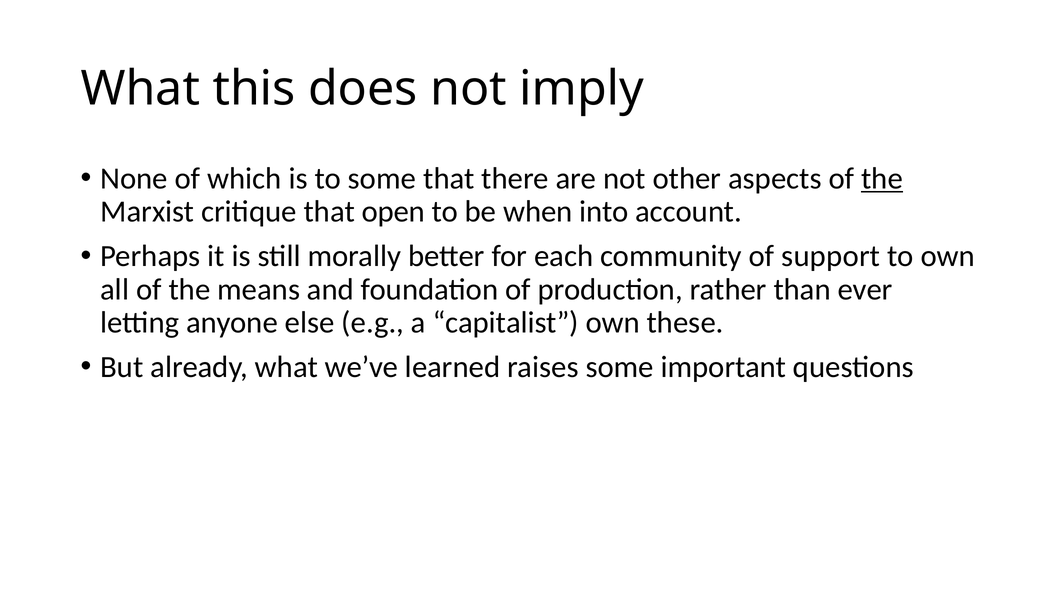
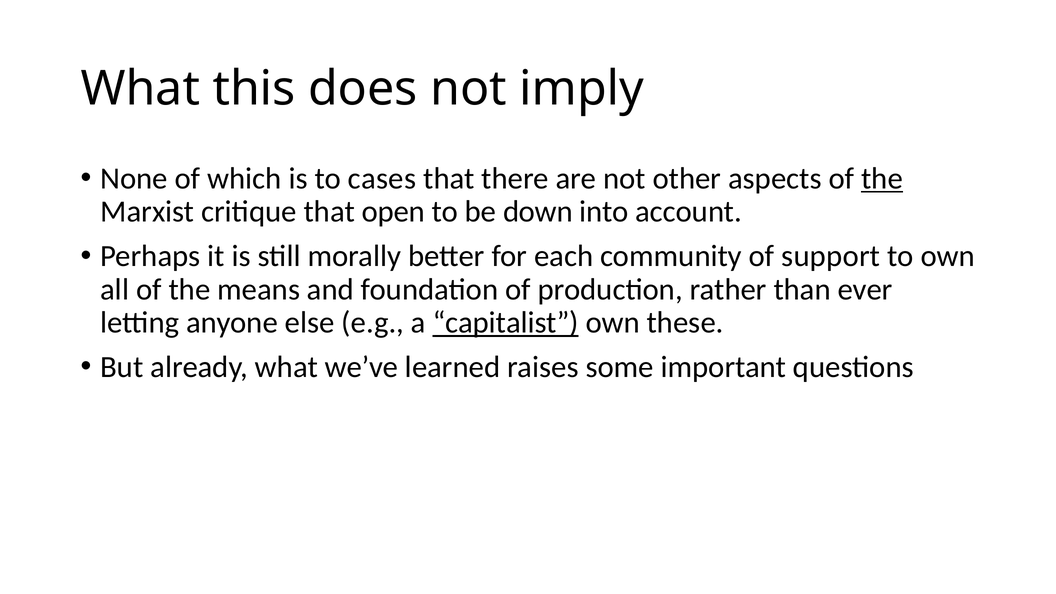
to some: some -> cases
when: when -> down
capitalist underline: none -> present
